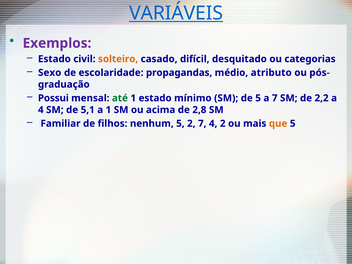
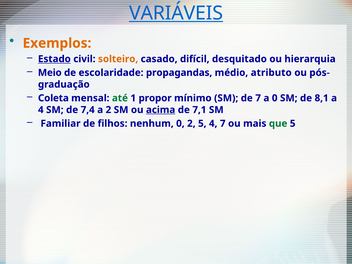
Exemplos colour: purple -> orange
Estado at (54, 59) underline: none -> present
categorias: categorias -> hierarquia
Sexo: Sexo -> Meio
Possui: Possui -> Coleta
1 estado: estado -> propor
de 5: 5 -> 7
a 7: 7 -> 0
2,2: 2,2 -> 8,1
5,1: 5,1 -> 7,4
a 1: 1 -> 2
acima underline: none -> present
2,8: 2,8 -> 7,1
nenhum 5: 5 -> 0
2 7: 7 -> 5
4 2: 2 -> 7
que colour: orange -> green
